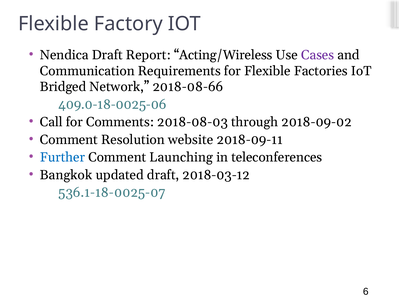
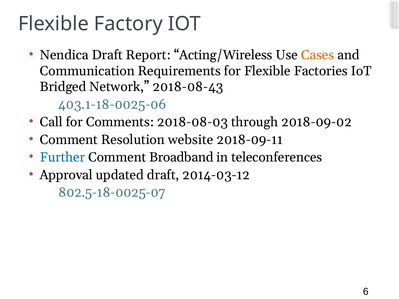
Cases colour: purple -> orange
2018-08-66: 2018-08-66 -> 2018-08-43
409.0-18-0025-06: 409.0-18-0025-06 -> 403.1-18-0025-06
Launching: Launching -> Broadband
Bangkok: Bangkok -> Approval
2018-03-12: 2018-03-12 -> 2014-03-12
536.1-18-0025-07: 536.1-18-0025-07 -> 802.5-18-0025-07
